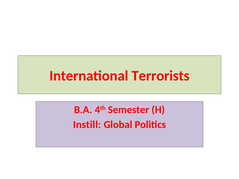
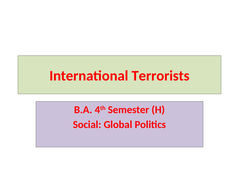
Instill: Instill -> Social
